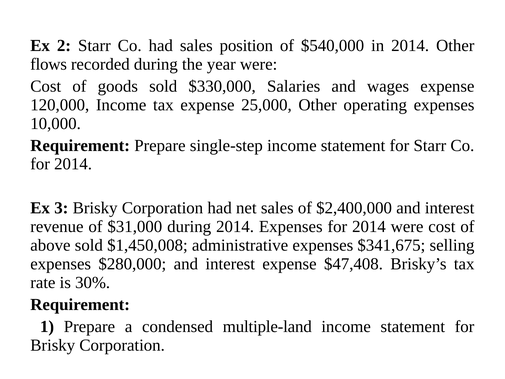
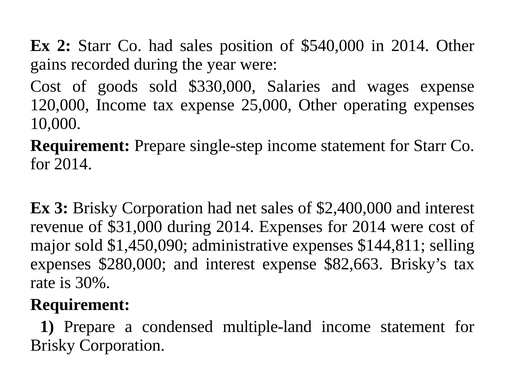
flows: flows -> gains
above: above -> major
$1,450,008: $1,450,008 -> $1,450,090
$341,675: $341,675 -> $144,811
$47,408: $47,408 -> $82,663
